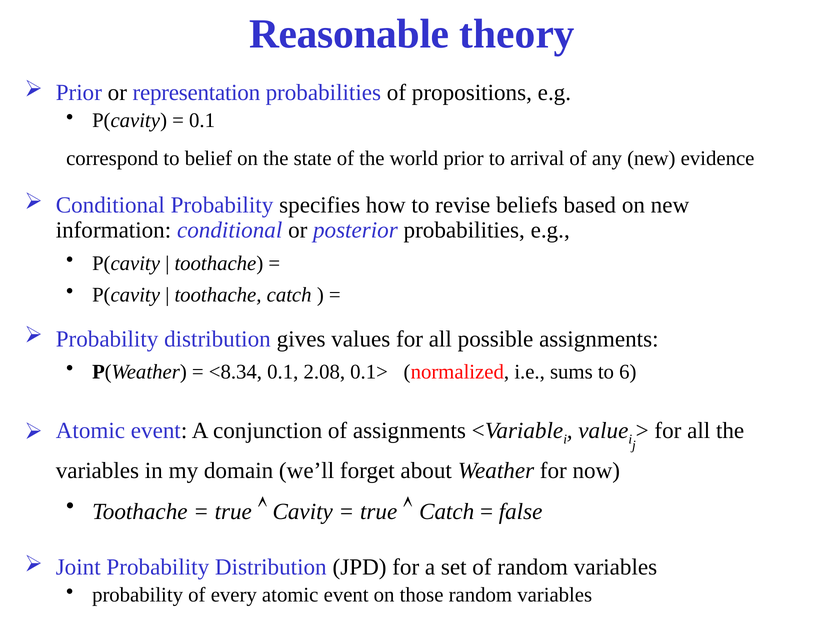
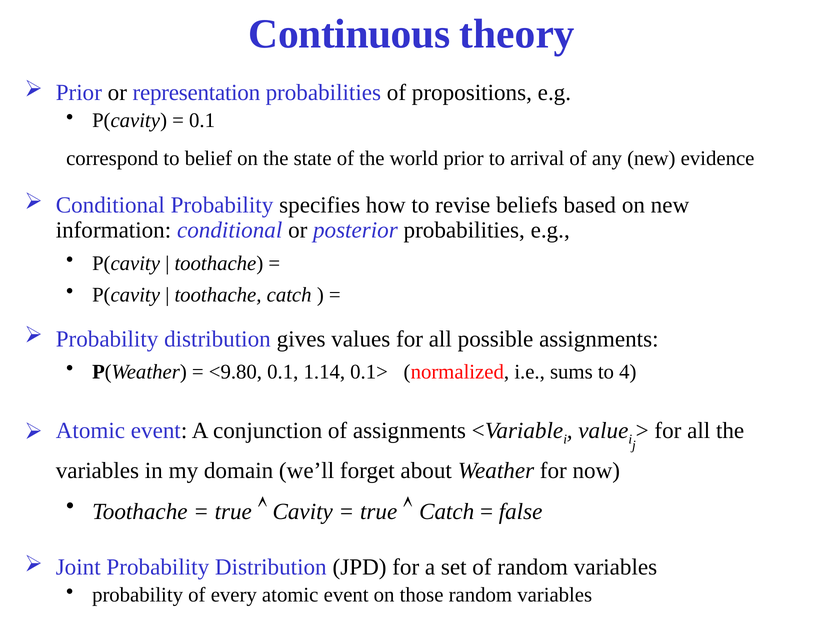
Reasonable: Reasonable -> Continuous
<8.34: <8.34 -> <9.80
2.08: 2.08 -> 1.14
6: 6 -> 4
